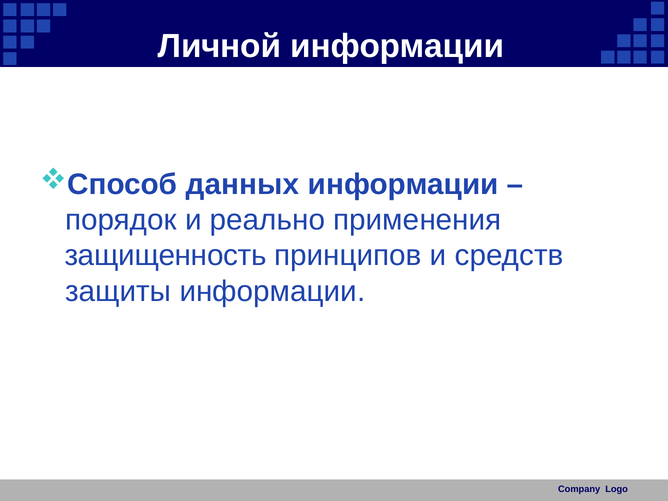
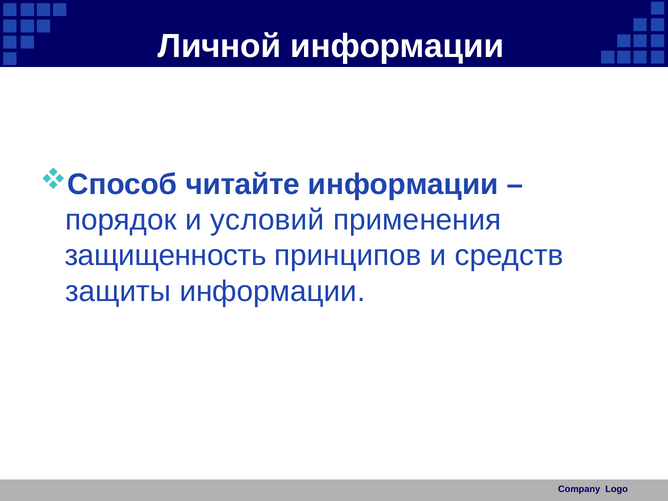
данных: данных -> читайте
реально: реально -> условий
